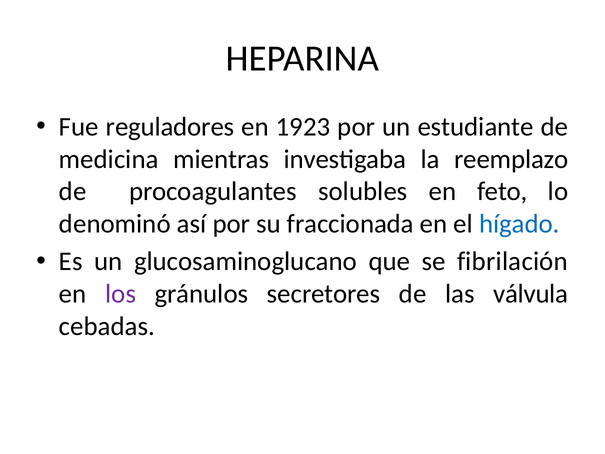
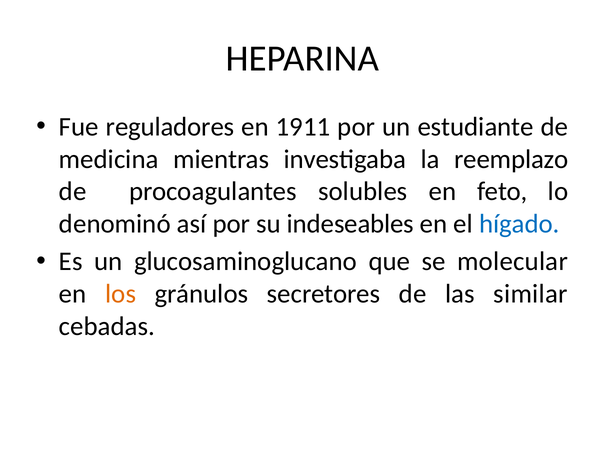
1923: 1923 -> 1911
fraccionada: fraccionada -> indeseables
fibrilación: fibrilación -> molecular
los colour: purple -> orange
válvula: válvula -> similar
